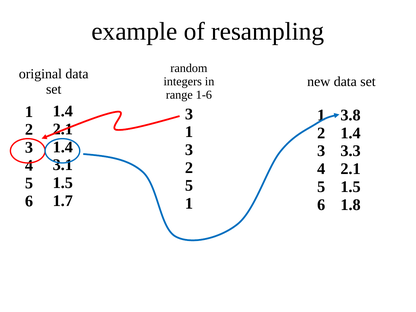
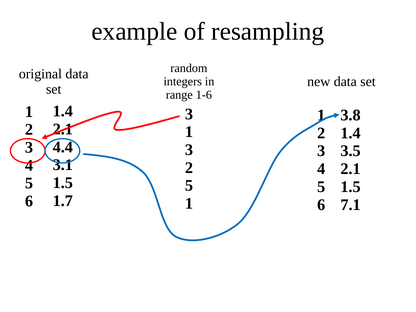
1.4 at (63, 147): 1.4 -> 4.4
3.3: 3.3 -> 3.5
1.8: 1.8 -> 7.1
